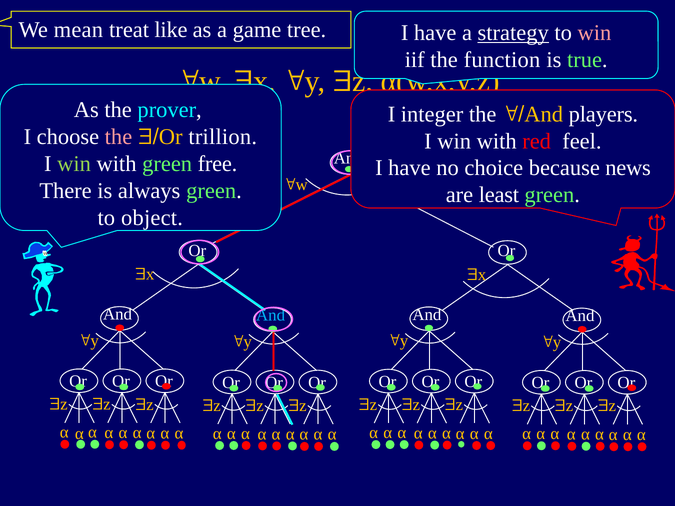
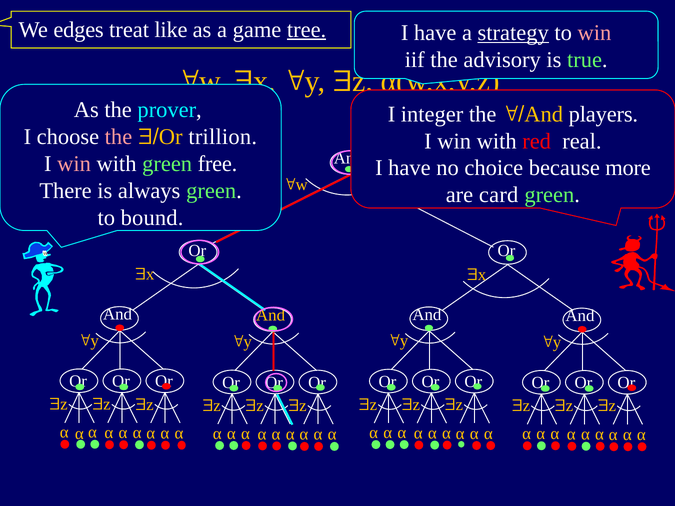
mean: mean -> edges
tree underline: none -> present
function: function -> advisory
feel: feel -> real
win at (74, 164) colour: light green -> pink
news: news -> more
least: least -> card
object: object -> bound
And at (271, 316) colour: light blue -> yellow
